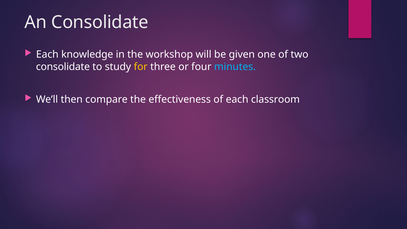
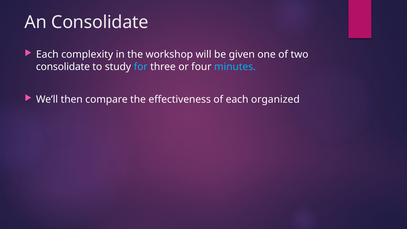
knowledge: knowledge -> complexity
for colour: yellow -> light blue
classroom: classroom -> organized
